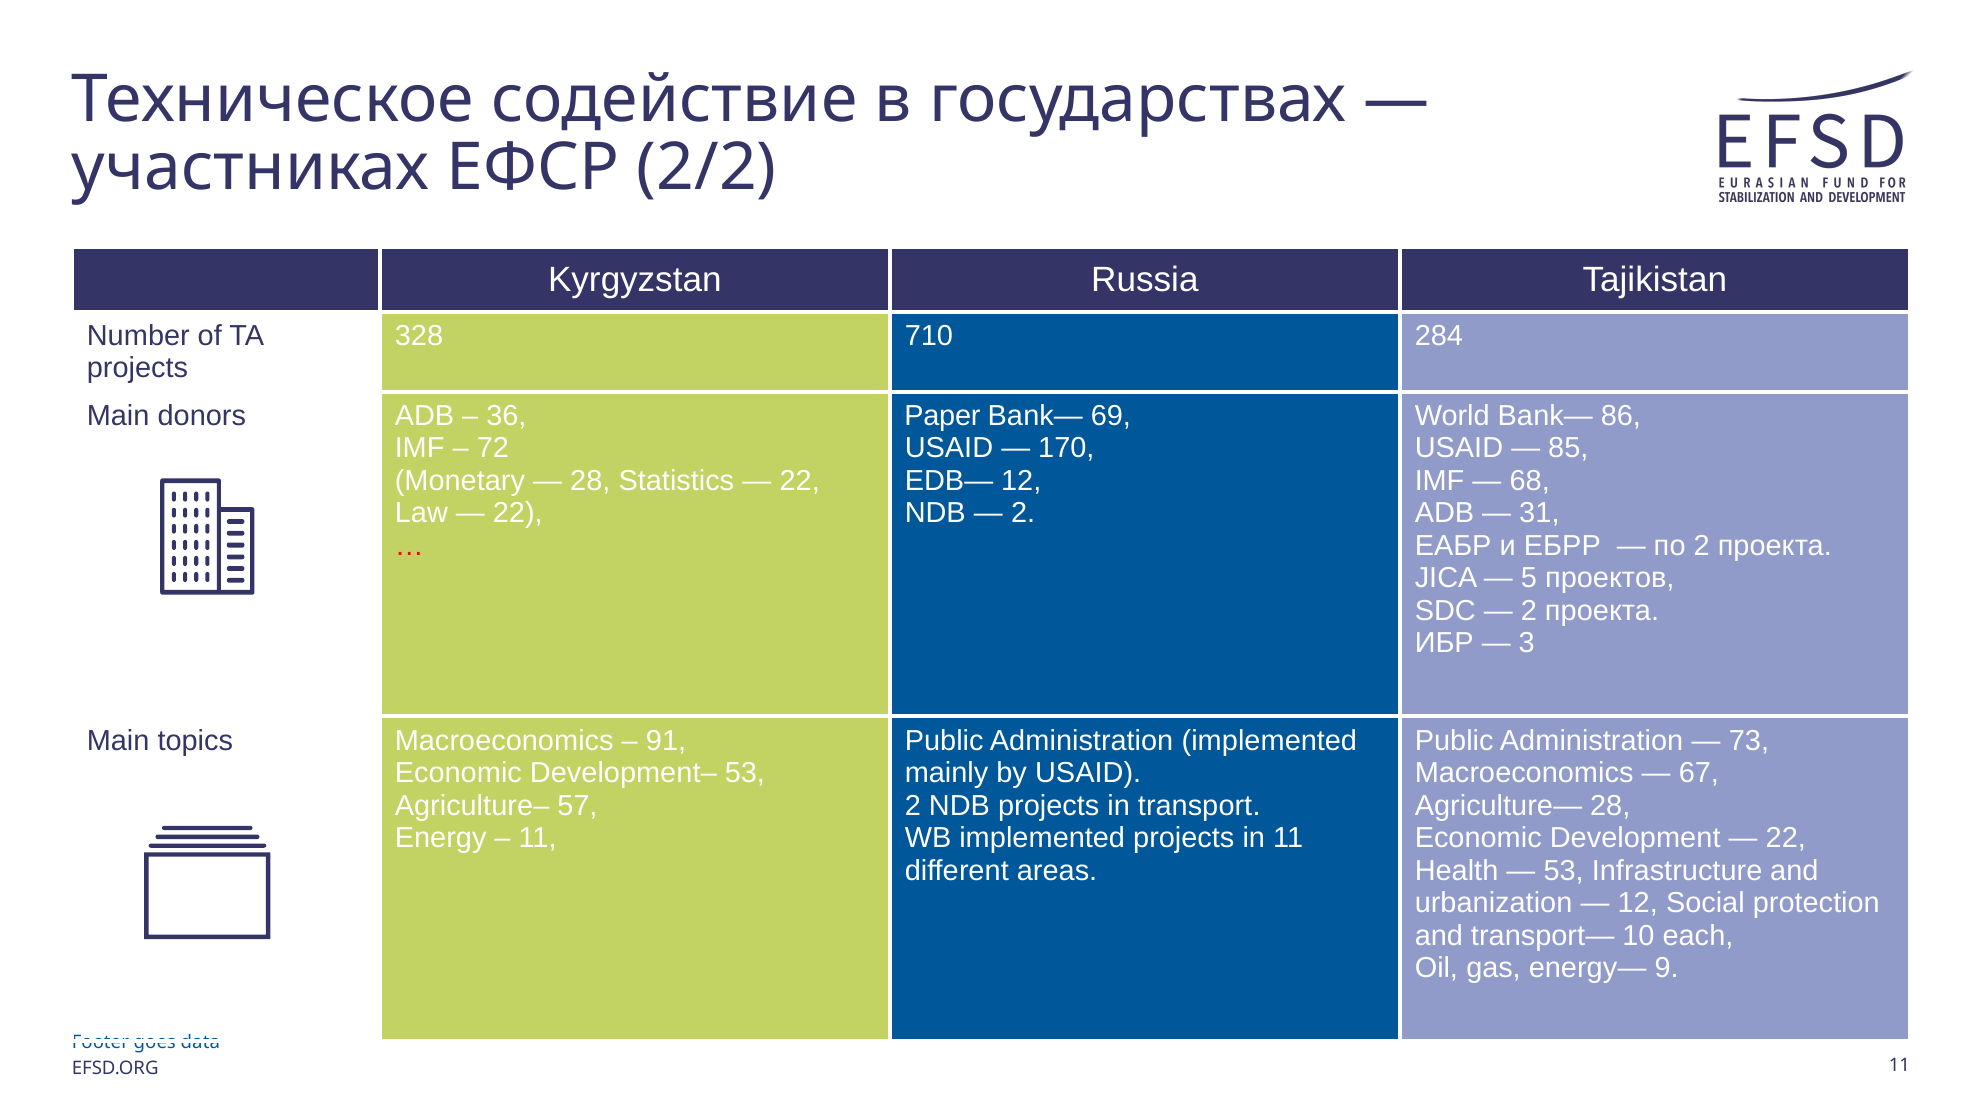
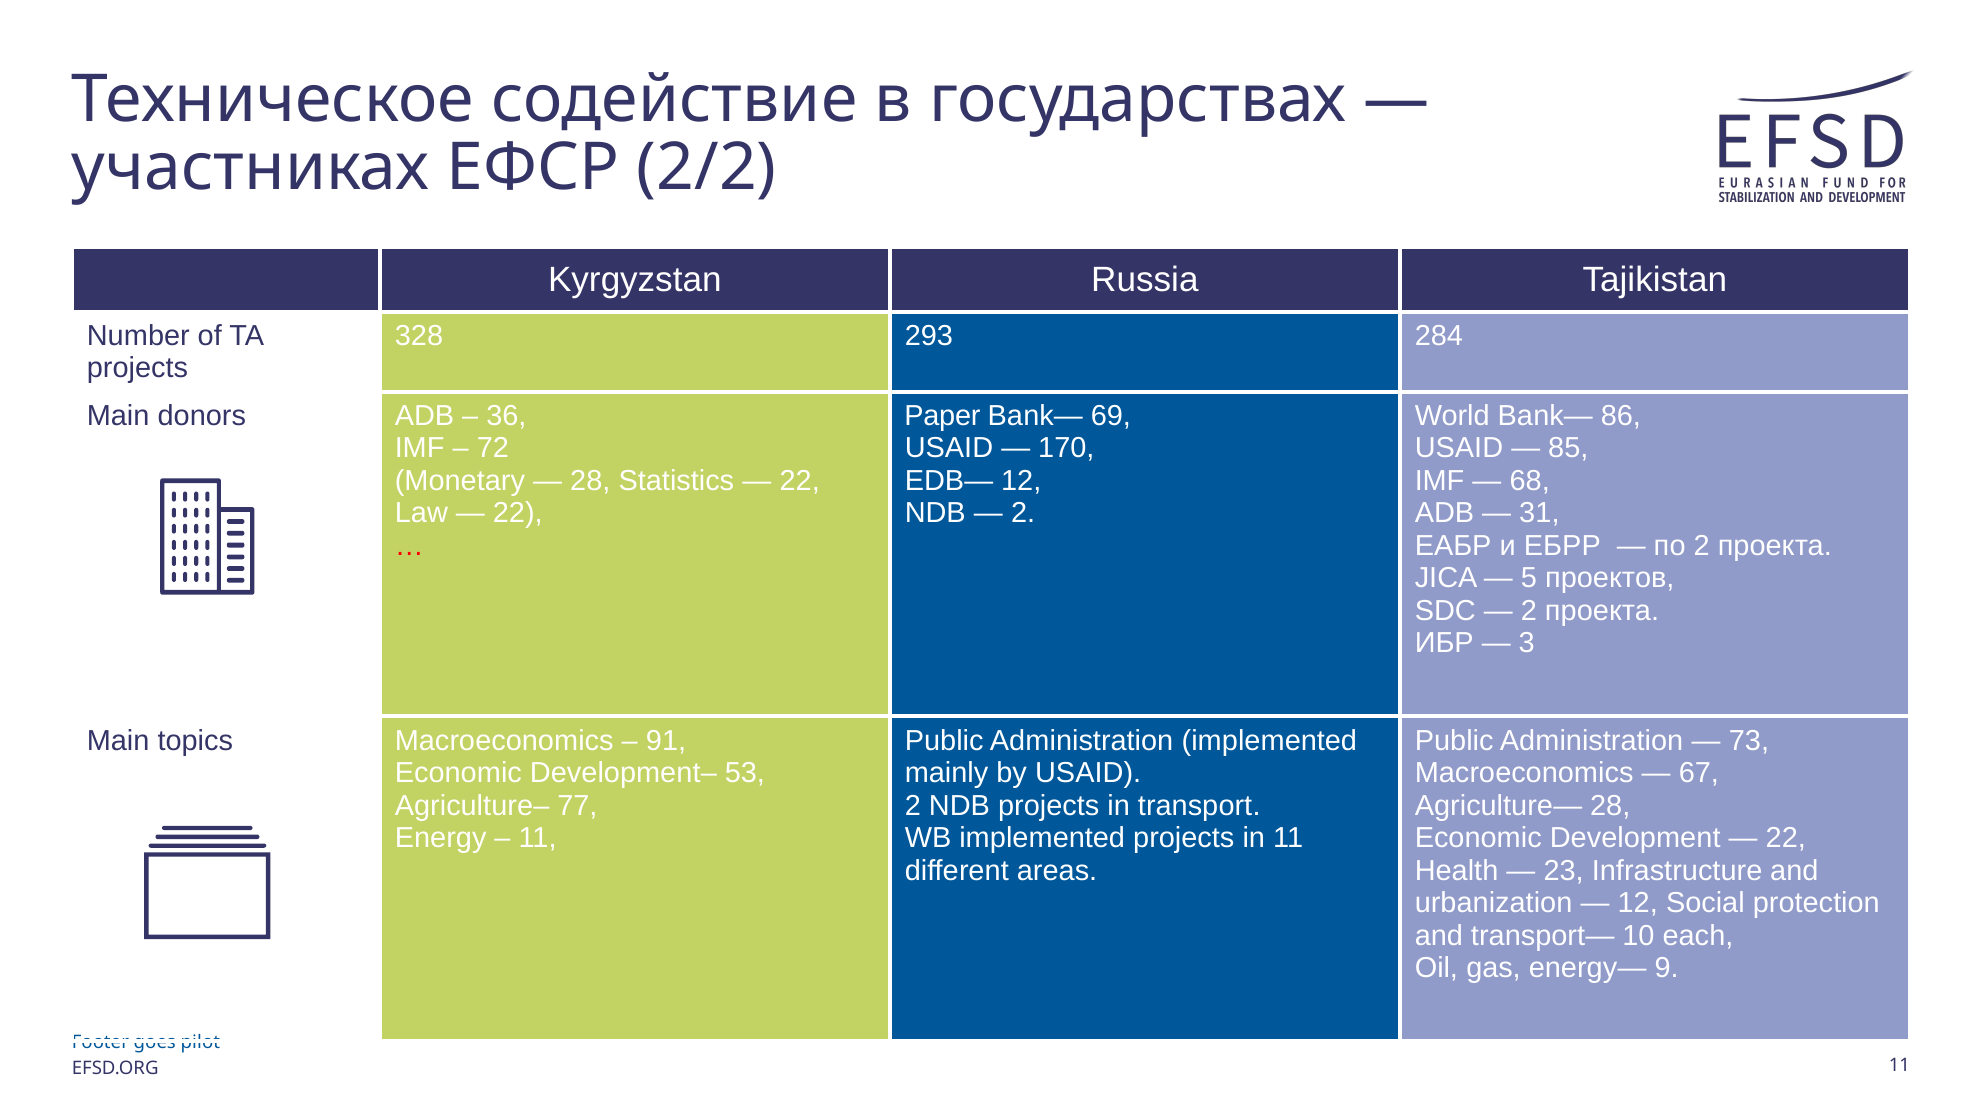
710: 710 -> 293
57: 57 -> 77
53 at (1564, 870): 53 -> 23
data: data -> pilot
